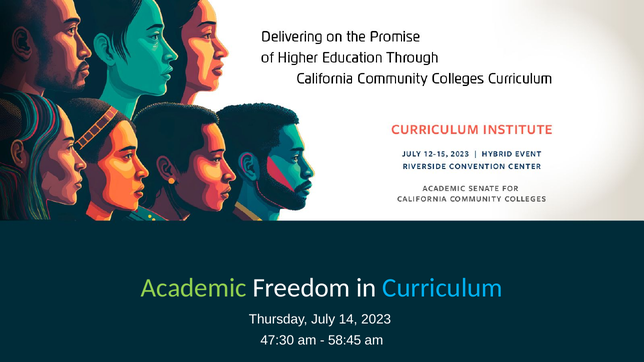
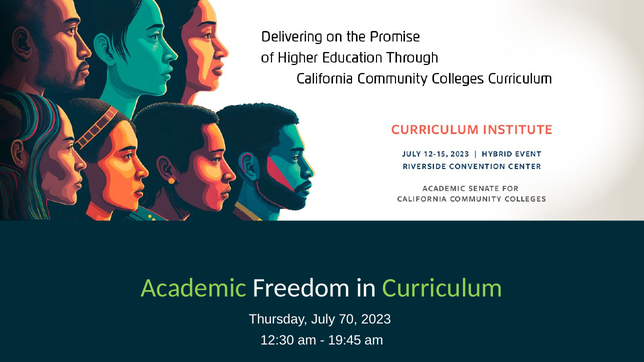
Curriculum colour: light blue -> light green
14: 14 -> 70
47:30: 47:30 -> 12:30
58:45: 58:45 -> 19:45
